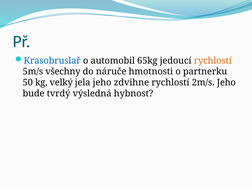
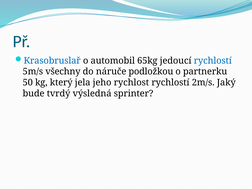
rychlostí at (213, 61) colour: orange -> blue
hmotnosti: hmotnosti -> podložkou
velký: velký -> který
zdvihne: zdvihne -> rychlost
2m/s Jeho: Jeho -> Jaký
hybnost: hybnost -> sprinter
